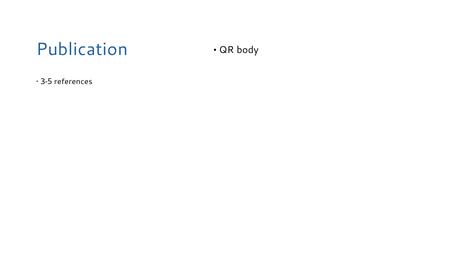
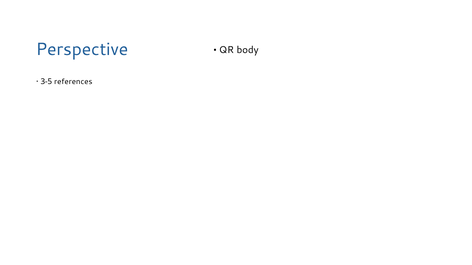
Publication: Publication -> Perspective
